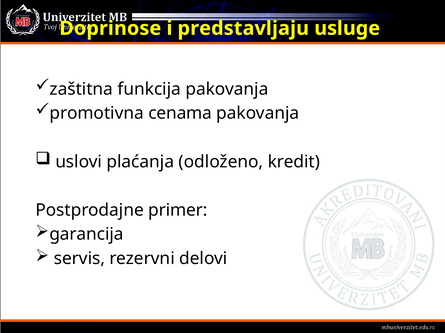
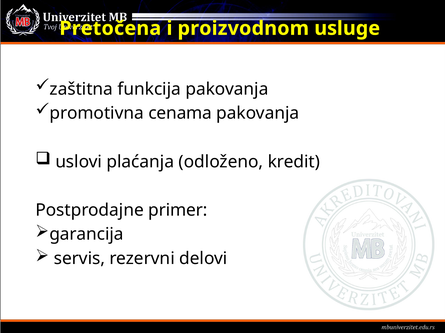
Doprinose: Doprinose -> Pretočena
predstavljaju: predstavljaju -> proizvodnom
